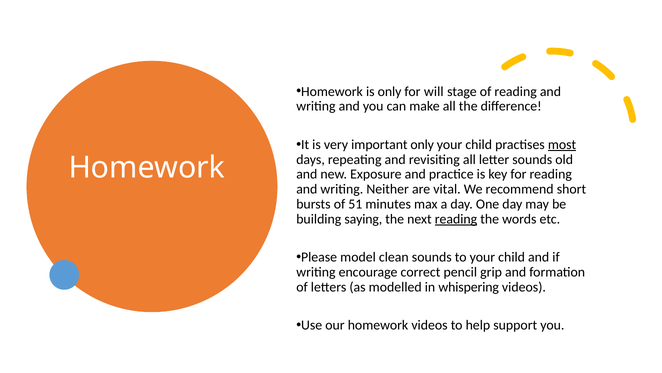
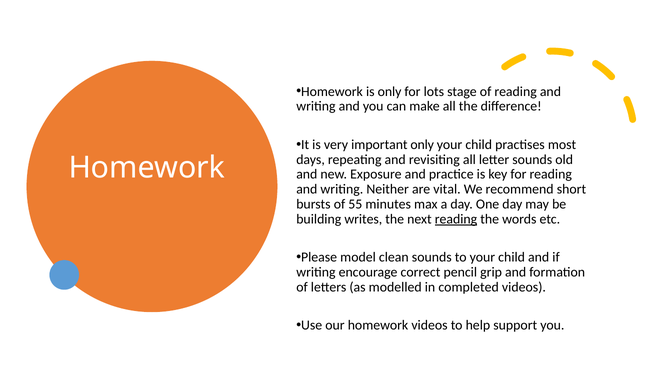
will: will -> lots
most underline: present -> none
51: 51 -> 55
saying: saying -> writes
whispering: whispering -> completed
